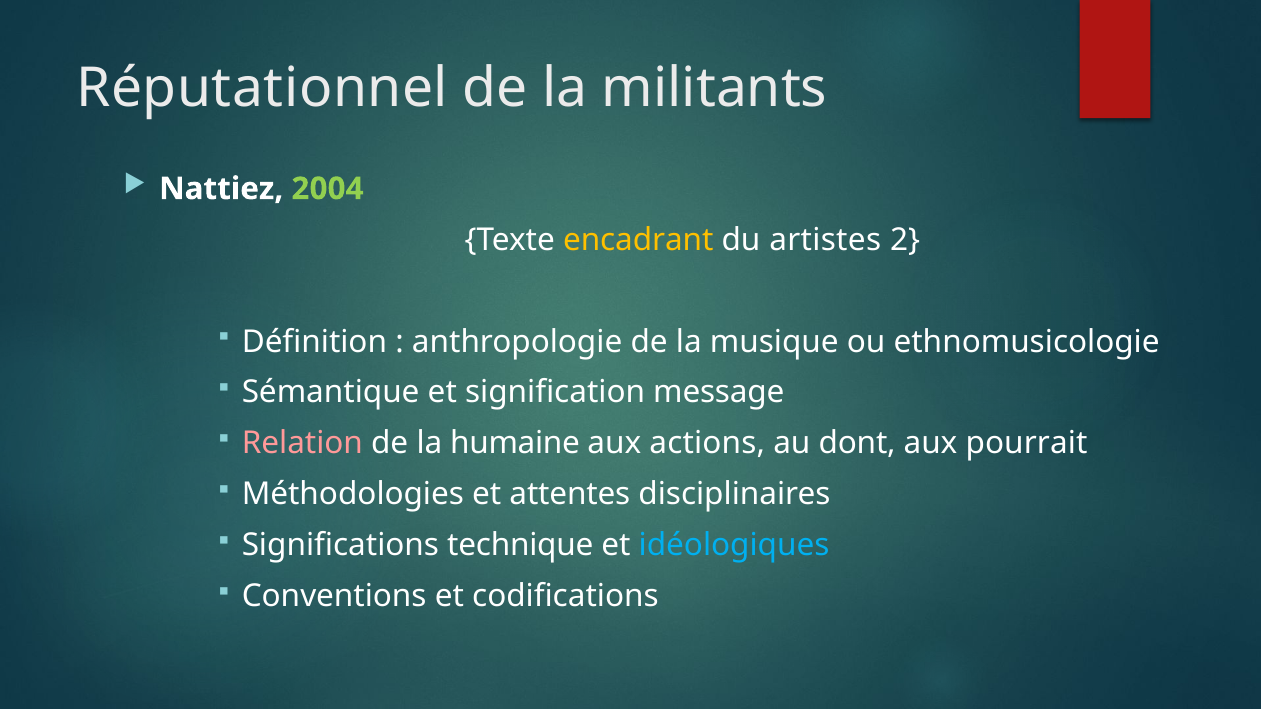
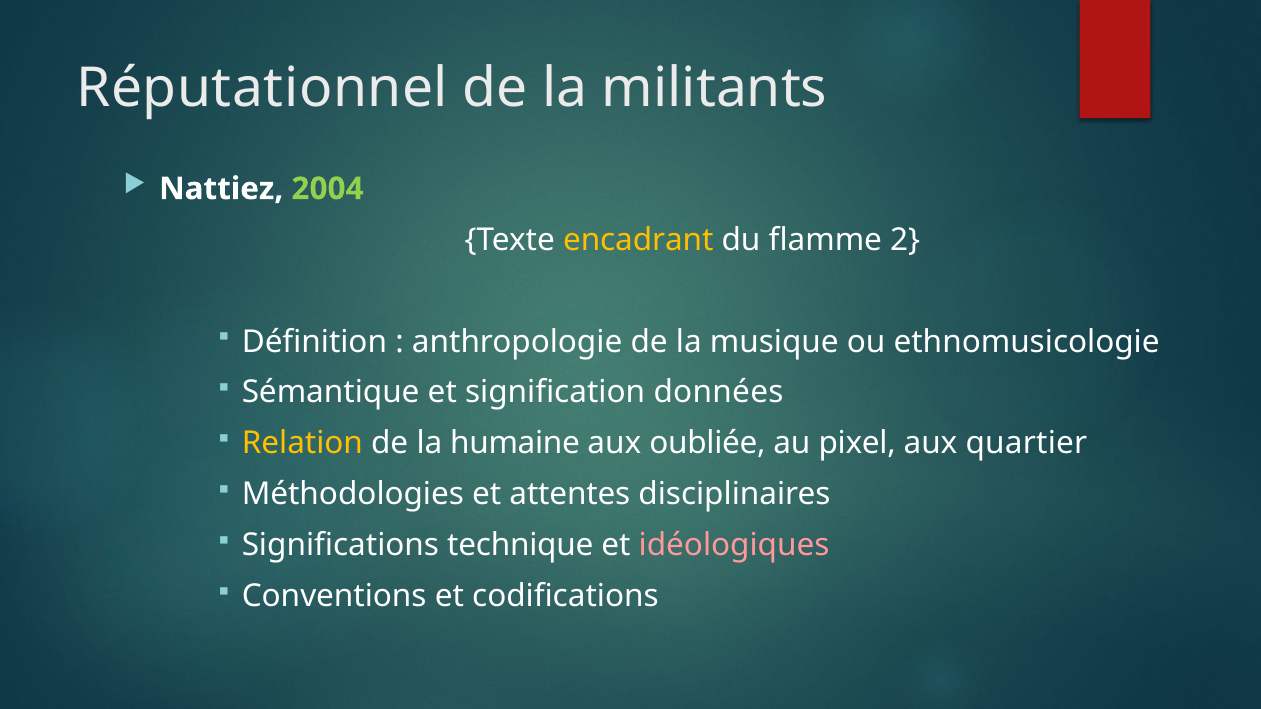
artistes: artistes -> flamme
message: message -> données
Relation colour: pink -> yellow
actions: actions -> oubliée
dont: dont -> pixel
pourrait: pourrait -> quartier
idéologiques colour: light blue -> pink
